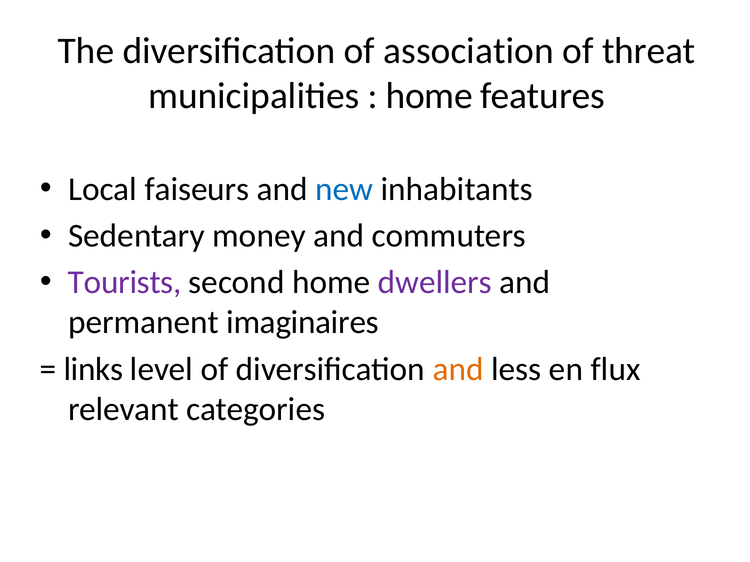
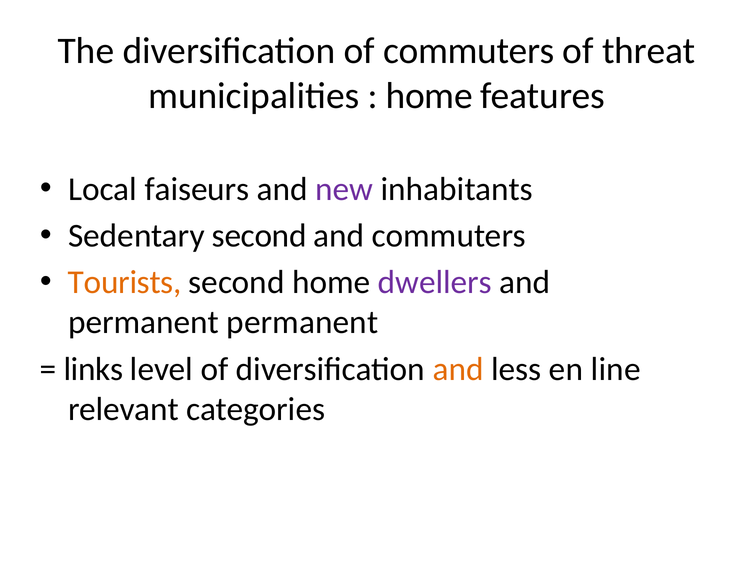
of association: association -> commuters
new colour: blue -> purple
Sedentary money: money -> second
Tourists colour: purple -> orange
permanent imaginaires: imaginaires -> permanent
flux: flux -> line
